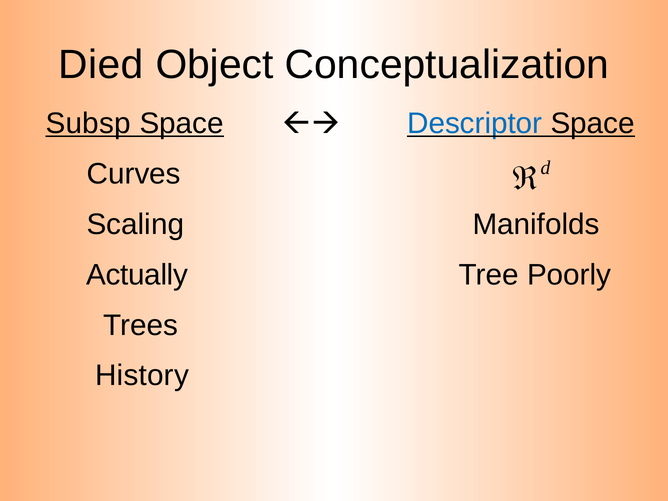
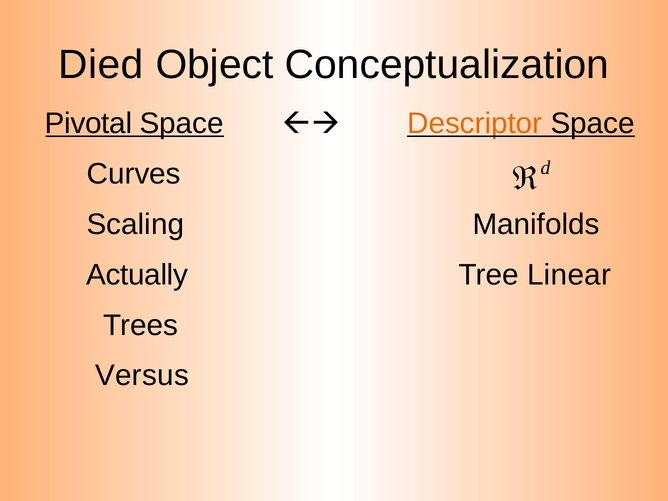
Subsp: Subsp -> Pivotal
Descriptor colour: blue -> orange
Poorly: Poorly -> Linear
History: History -> Versus
